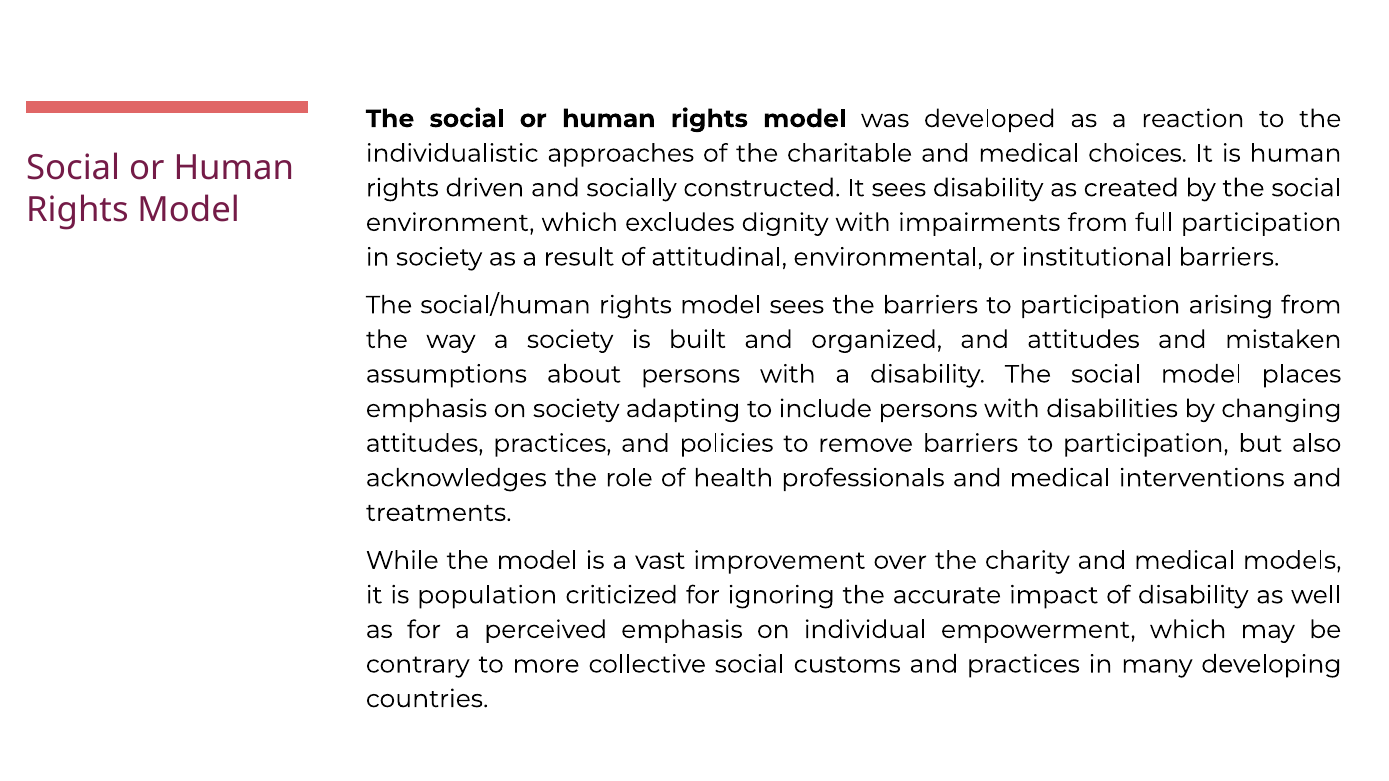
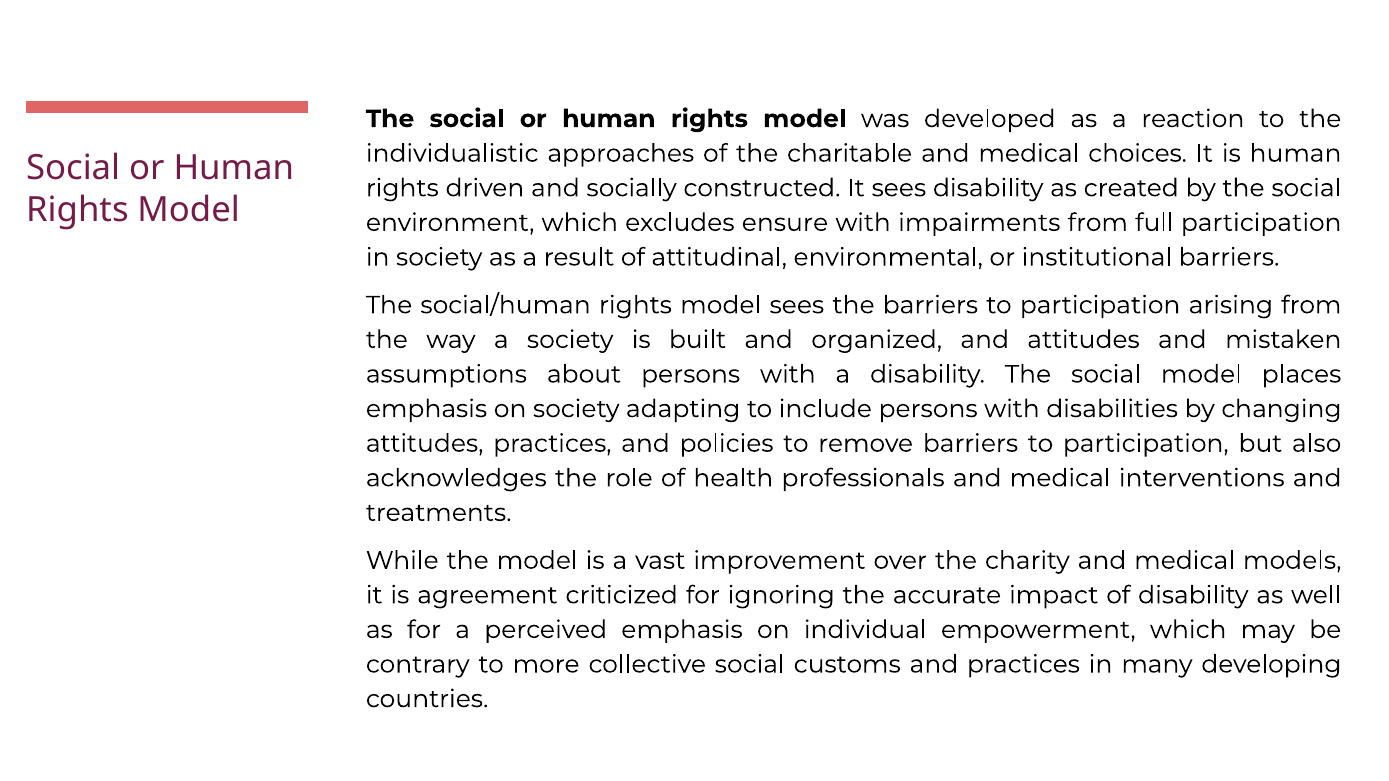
dignity: dignity -> ensure
population: population -> agreement
